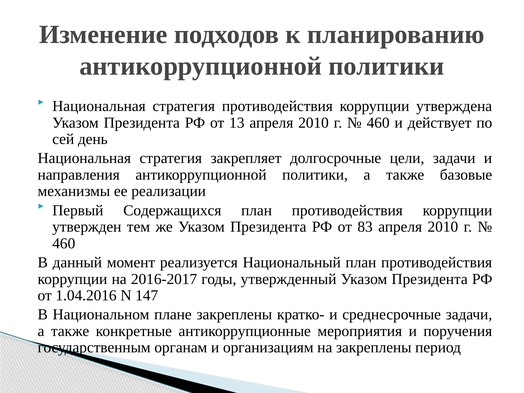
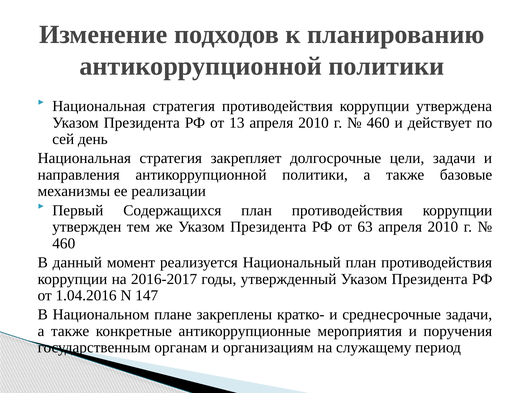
83: 83 -> 63
на закреплены: закреплены -> служащему
